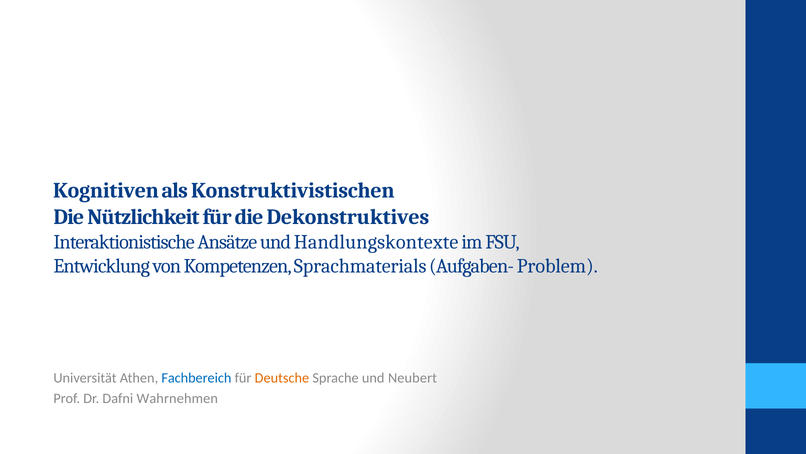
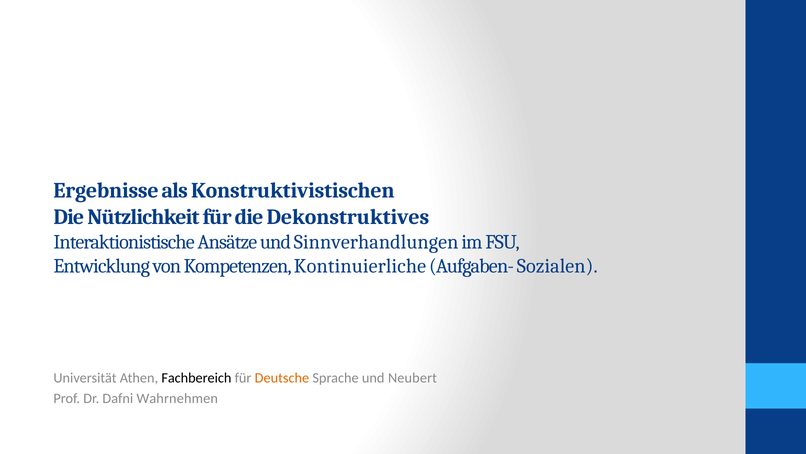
Kognitiven: Kognitiven -> Ergebnisse
Handlungskontexte: Handlungskontexte -> Sinnverhandlungen
Sprachmaterials: Sprachmaterials -> Kontinuierliche
Problem: Problem -> Sozialen
Fachbereich colour: blue -> black
